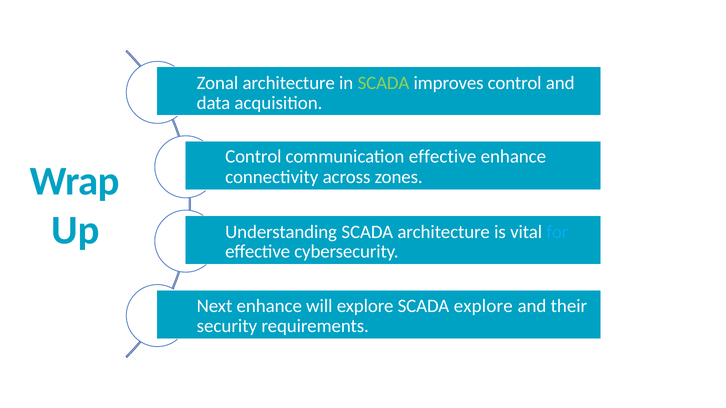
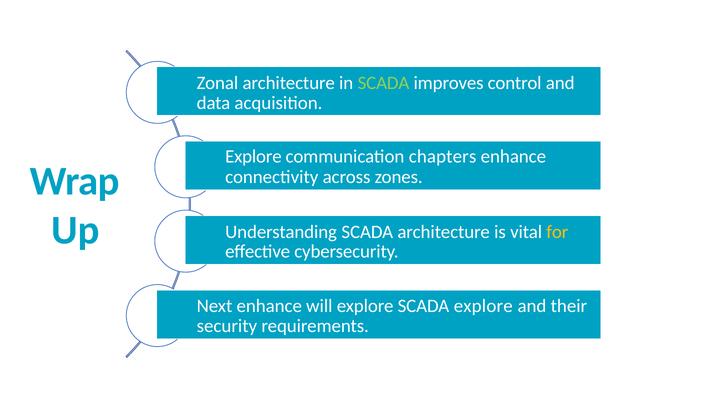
Control at (253, 157): Control -> Explore
communication effective: effective -> chapters
for colour: light blue -> yellow
